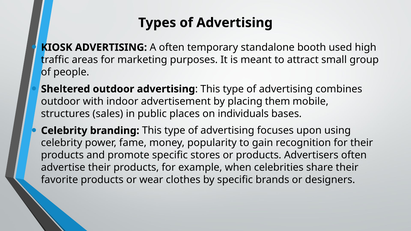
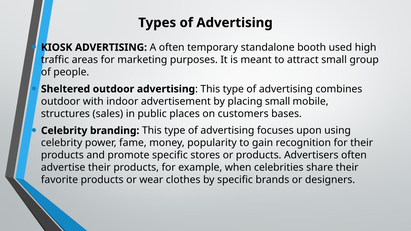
placing them: them -> small
individuals: individuals -> customers
